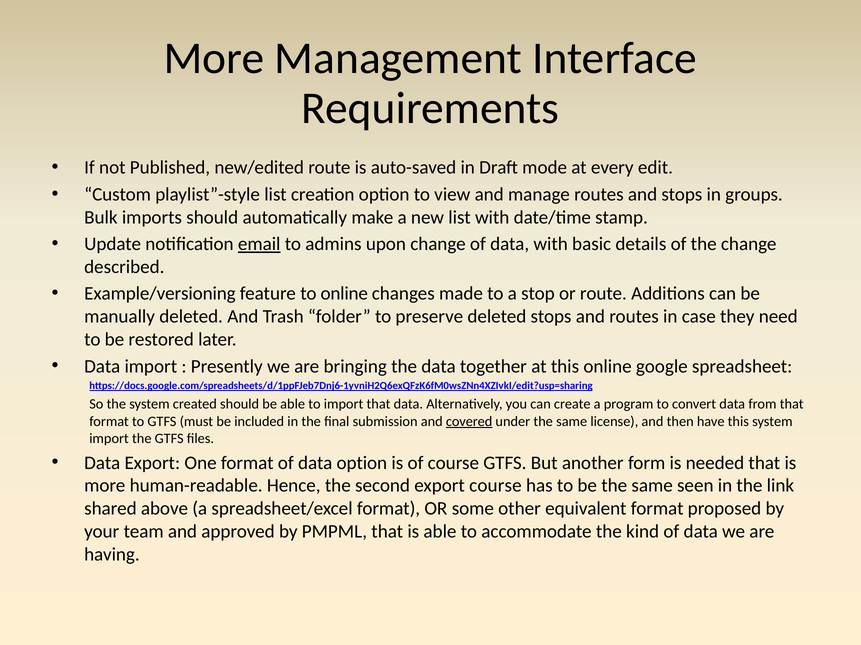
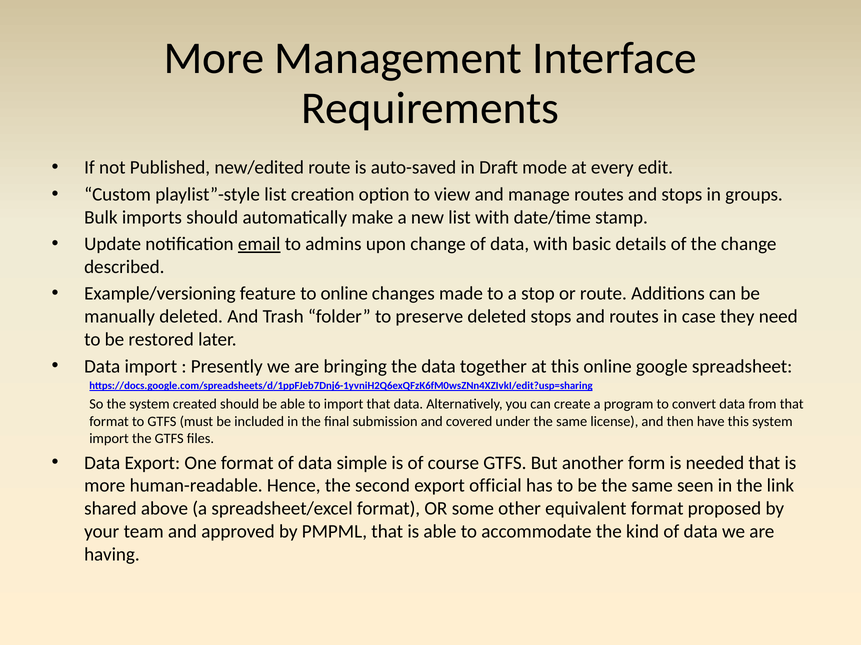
covered underline: present -> none
data option: option -> simple
export course: course -> official
